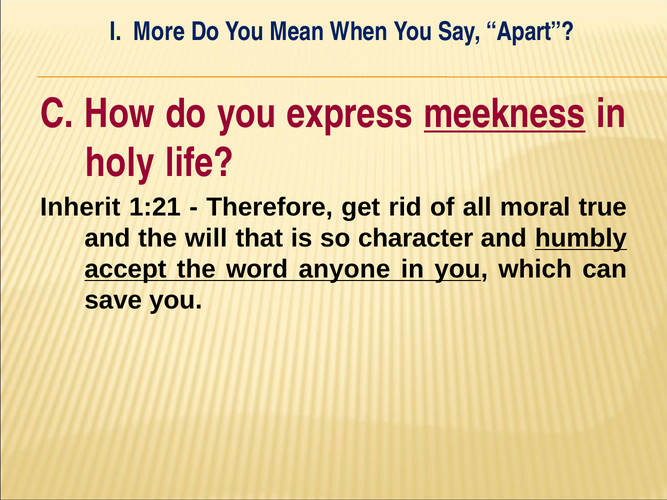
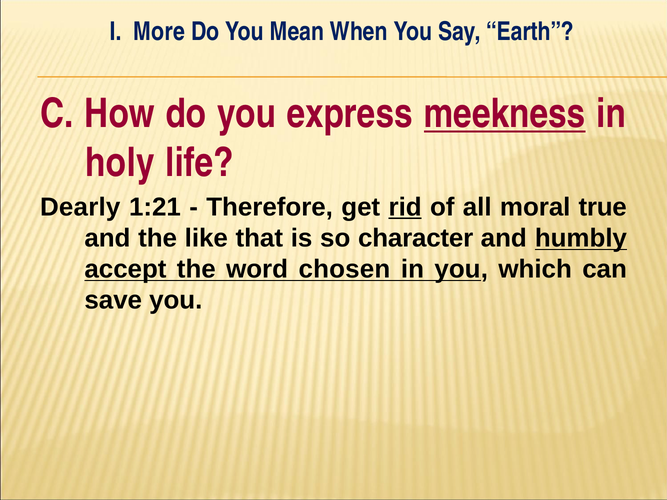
Apart: Apart -> Earth
Inherit: Inherit -> Dearly
rid underline: none -> present
will: will -> like
anyone: anyone -> chosen
